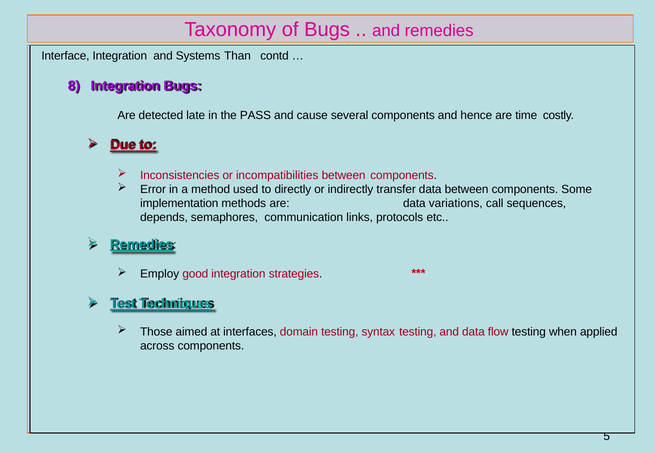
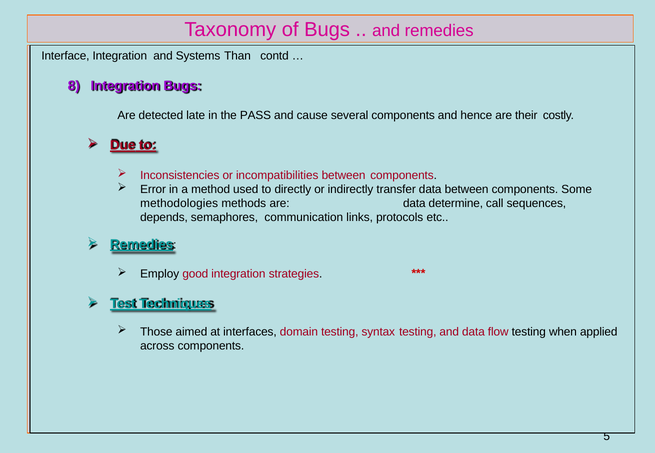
time: time -> their
implementation: implementation -> methodologies
variations: variations -> determine
